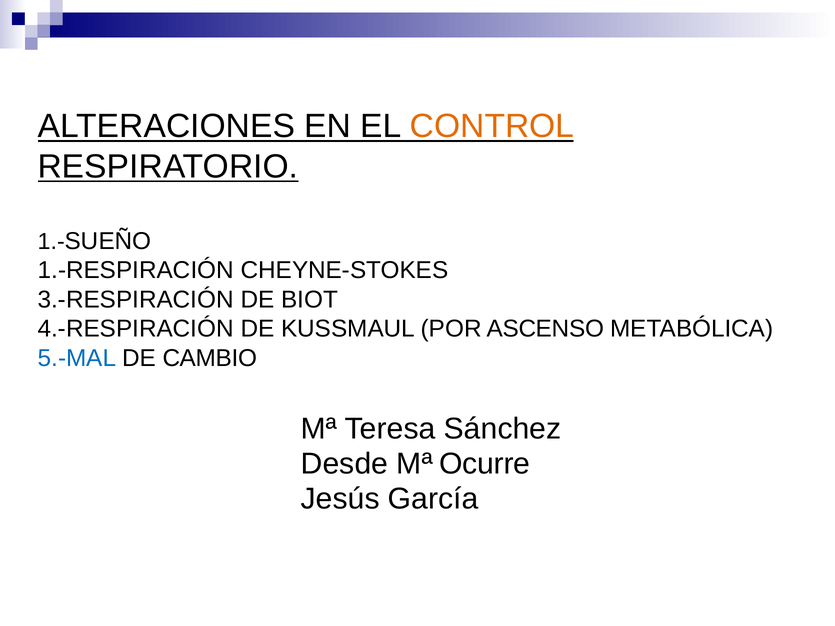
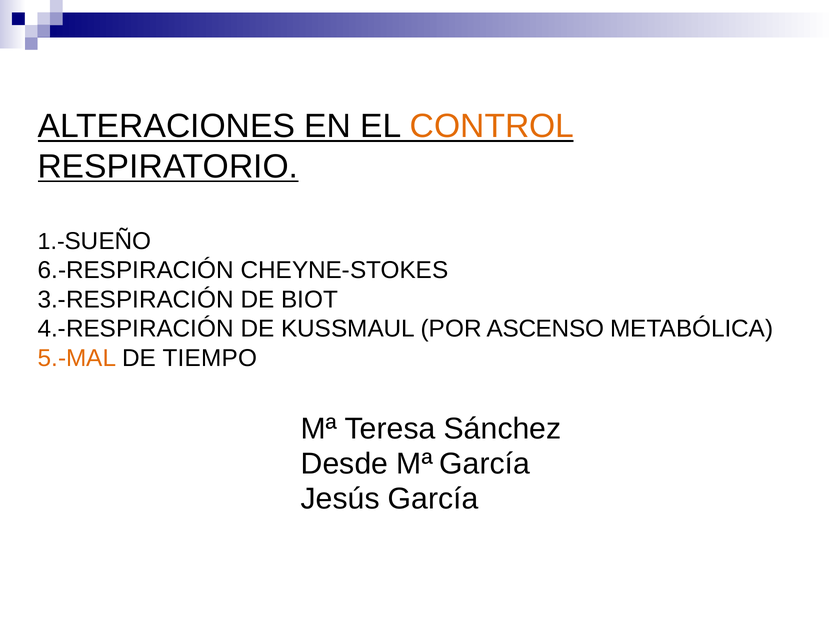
1.-RESPIRACIÓN: 1.-RESPIRACIÓN -> 6.-RESPIRACIÓN
5.-MAL colour: blue -> orange
CAMBIO: CAMBIO -> TIEMPO
Mª Ocurre: Ocurre -> García
